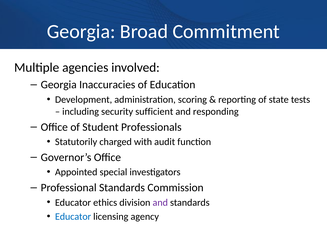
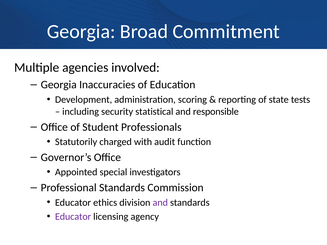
sufficient: sufficient -> statistical
responding: responding -> responsible
Educator at (73, 217) colour: blue -> purple
